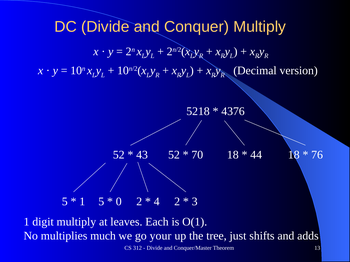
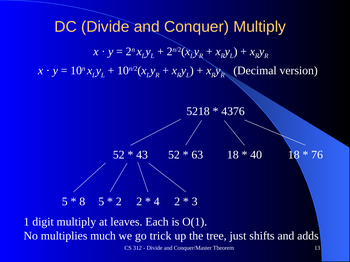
70: 70 -> 63
44: 44 -> 40
1 at (82, 202): 1 -> 8
0 at (119, 202): 0 -> 2
your: your -> trick
